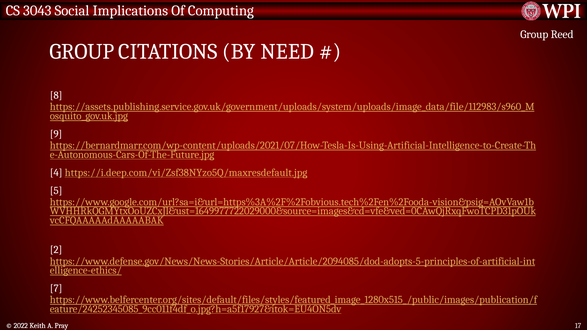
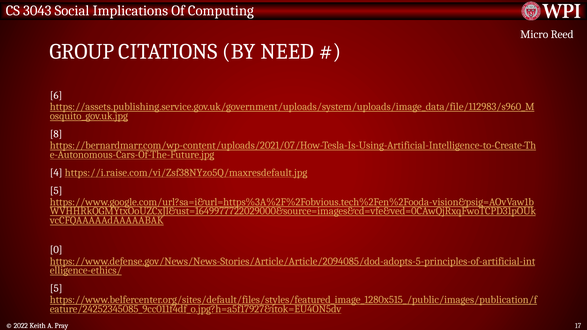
Group at (534, 34): Group -> Micro
8: 8 -> 6
9: 9 -> 8
https://i.deep.com/vi/Zsf38NYzo5Q/maxresdefault.jpg: https://i.deep.com/vi/Zsf38NYzo5Q/maxresdefault.jpg -> https://i.raise.com/vi/Zsf38NYzo5Q/maxresdefault.jpg
2: 2 -> 0
7 at (56, 289): 7 -> 5
